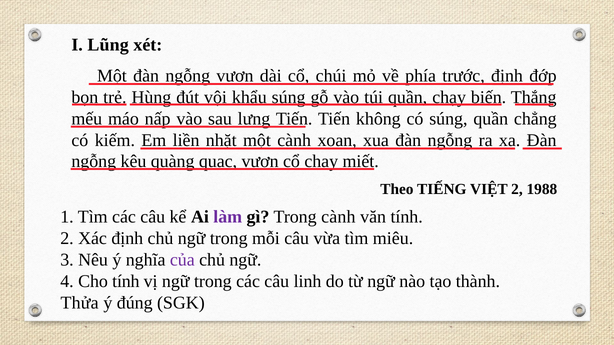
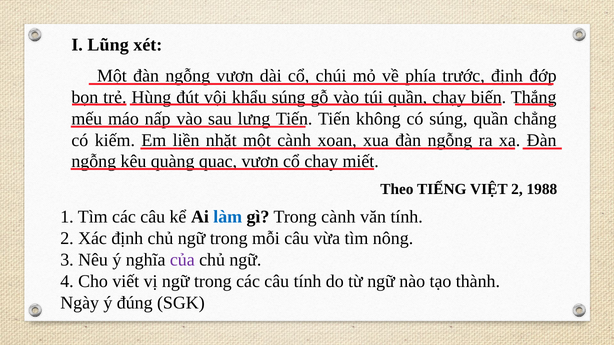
làm colour: purple -> blue
miêu: miêu -> nông
Cho tính: tính -> viết
câu linh: linh -> tính
Thửa: Thửa -> Ngày
